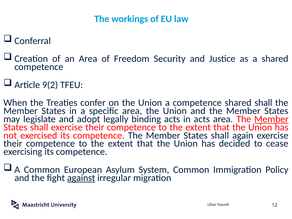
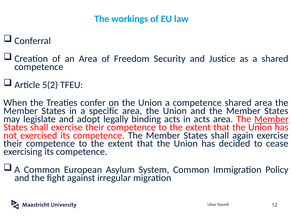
9(2: 9(2 -> 5(2
shared shall: shall -> area
against underline: present -> none
